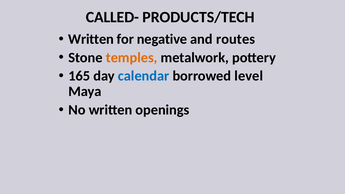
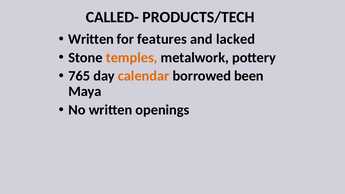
negative: negative -> features
routes: routes -> lacked
165: 165 -> 765
calendar colour: blue -> orange
level: level -> been
